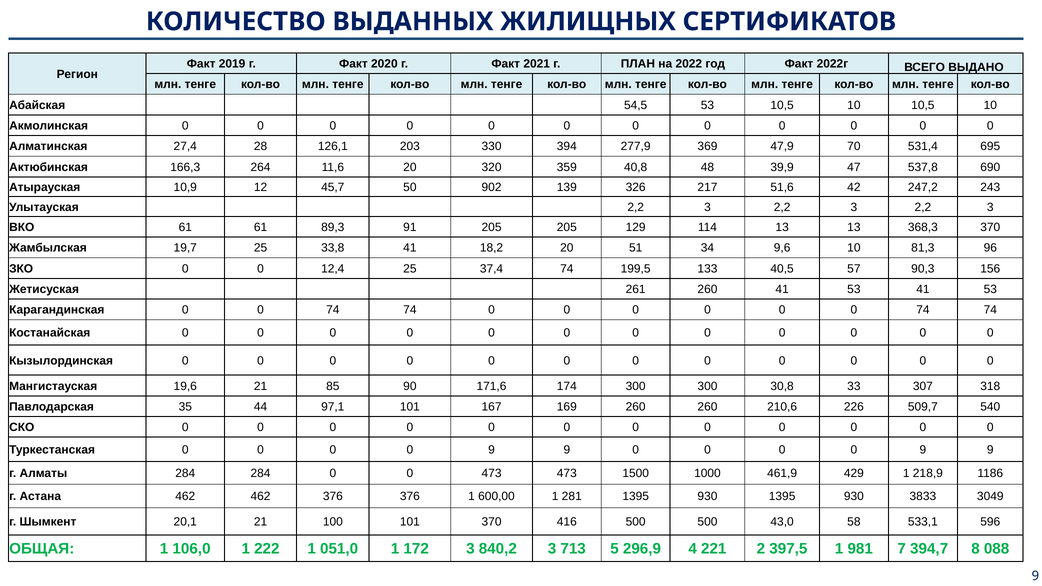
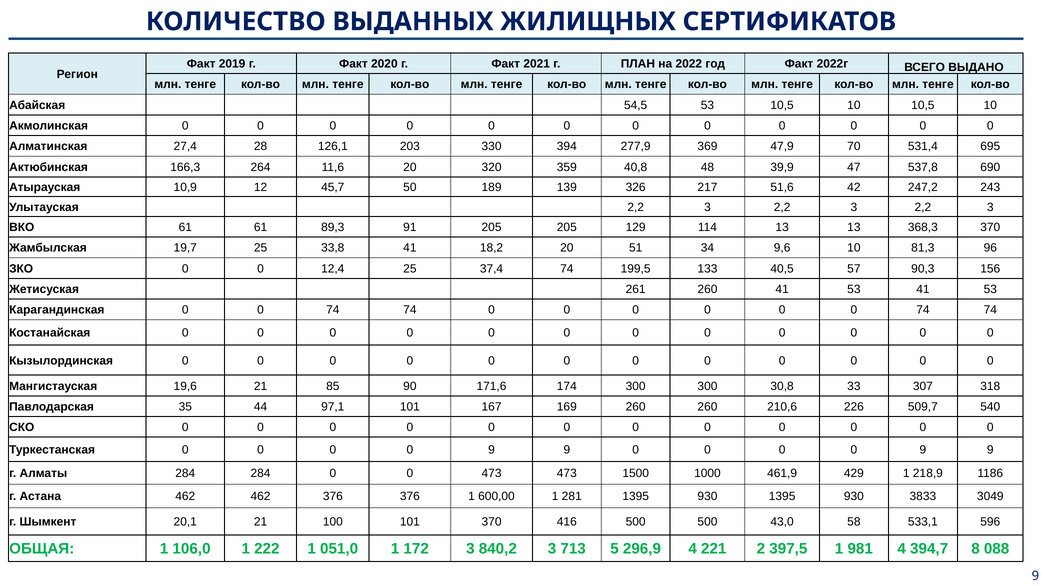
902: 902 -> 189
981 7: 7 -> 4
